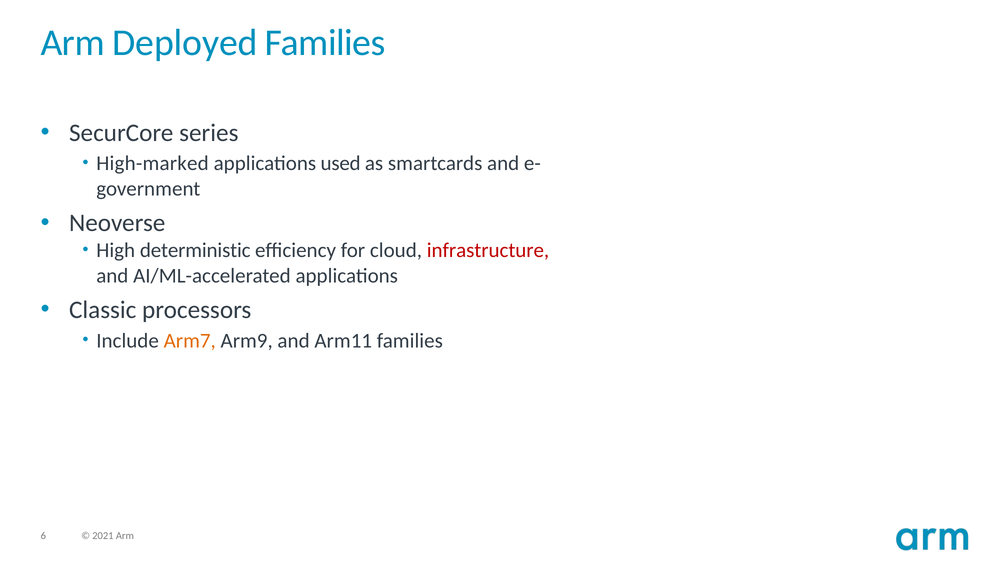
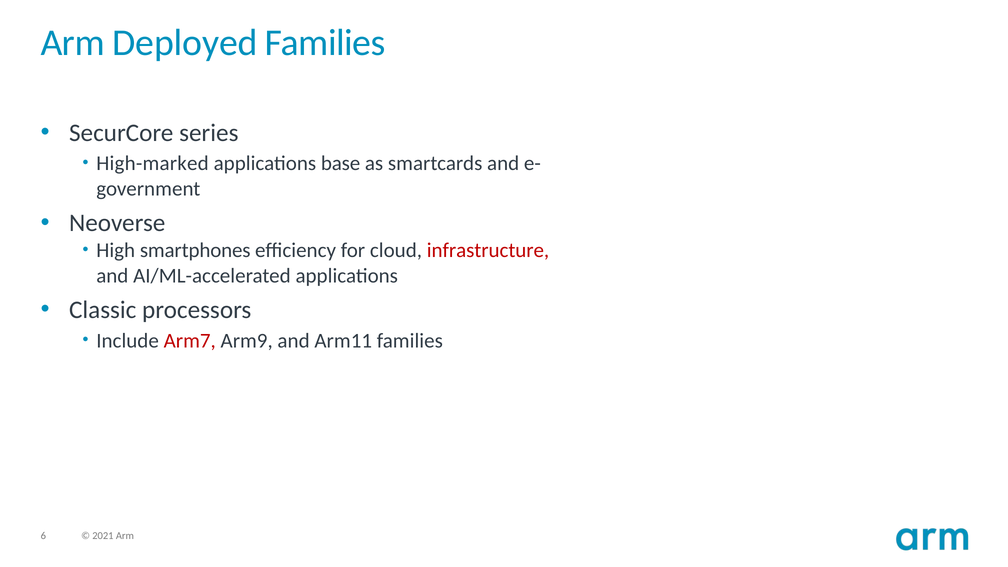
used: used -> base
deterministic: deterministic -> smartphones
Arm7 colour: orange -> red
